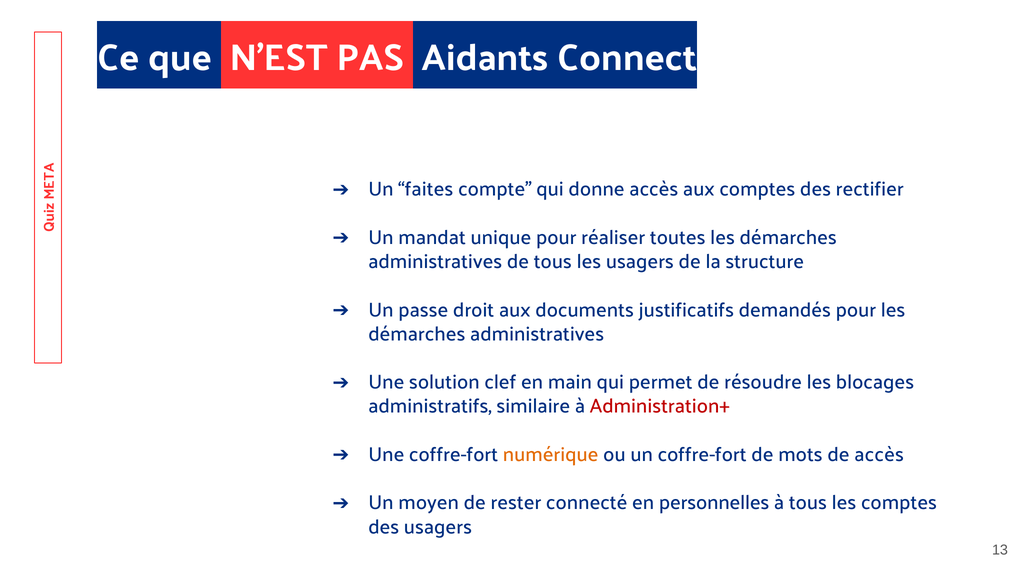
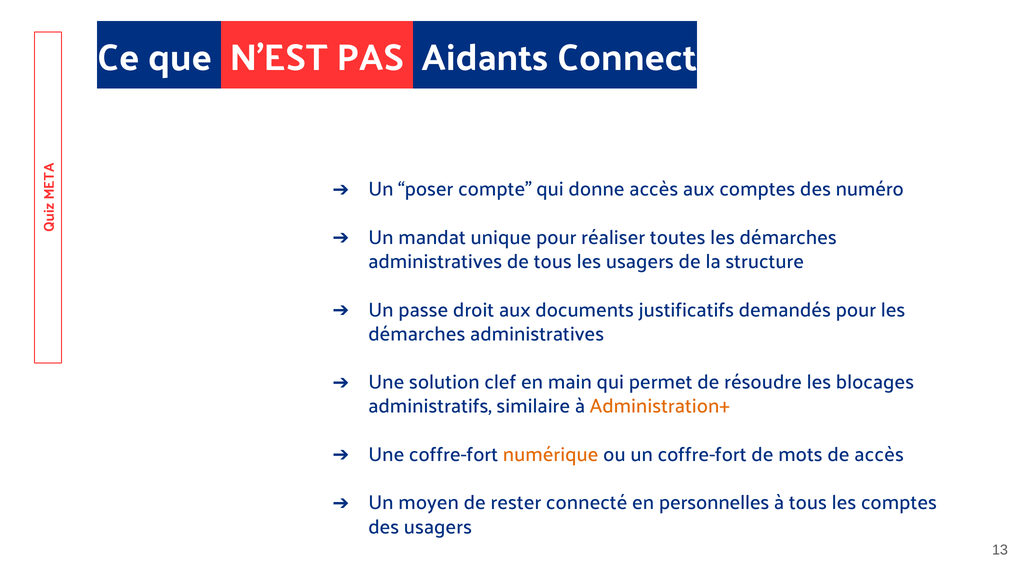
faites: faites -> poser
rectifier: rectifier -> numéro
Administration+ colour: red -> orange
